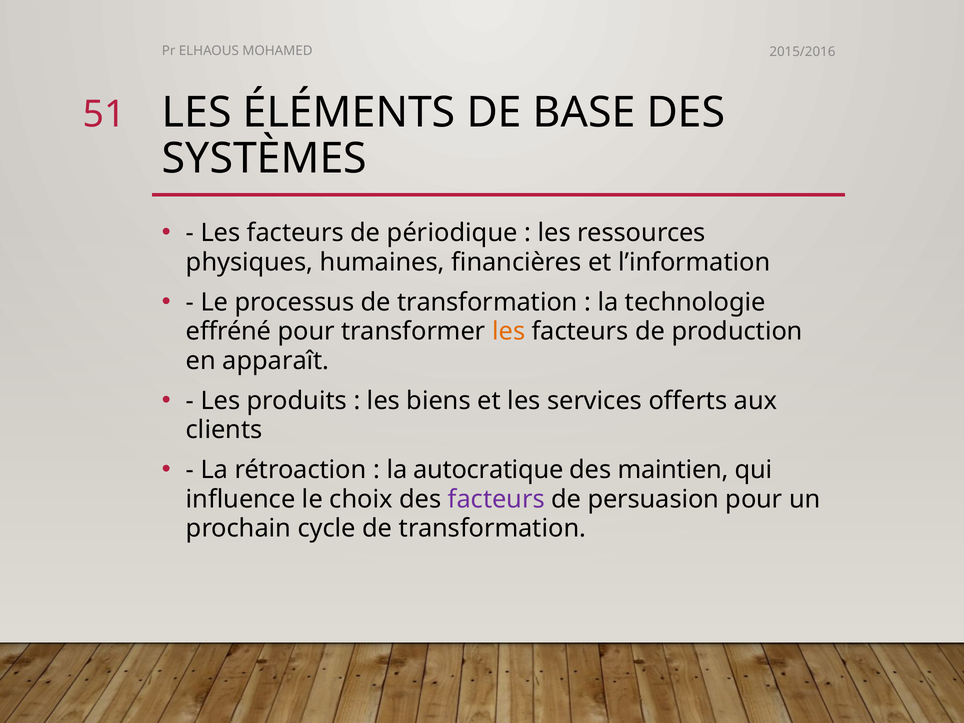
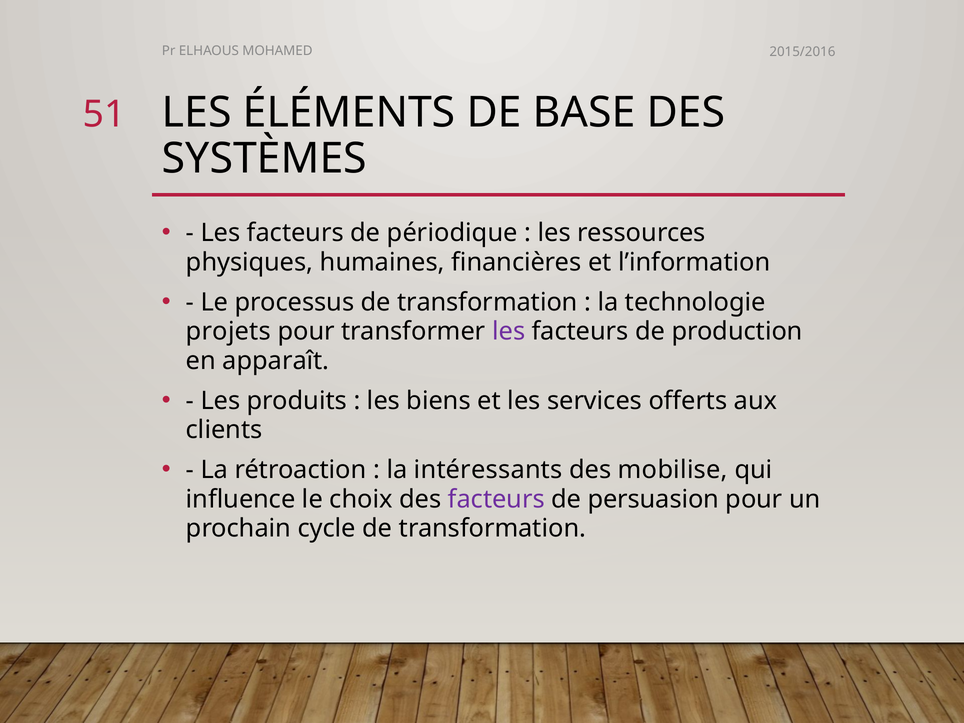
effréné: effréné -> projets
les at (509, 332) colour: orange -> purple
autocratique: autocratique -> intéressants
maintien: maintien -> mobilise
